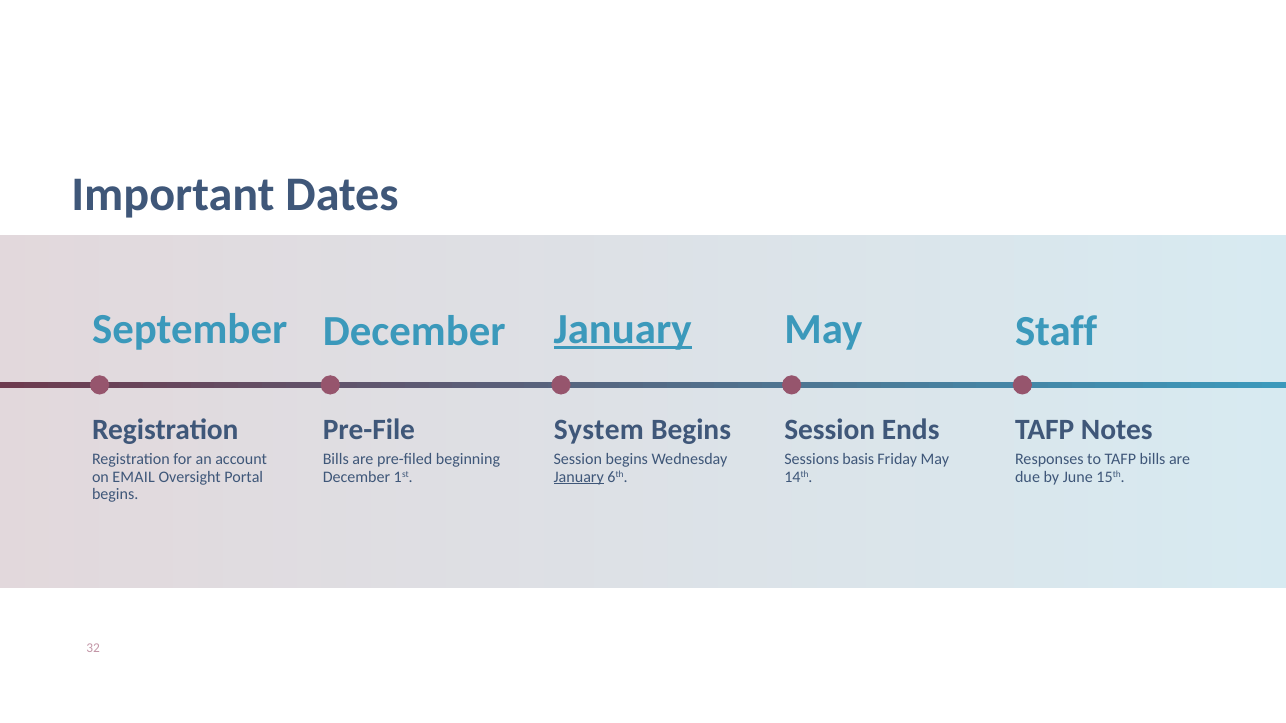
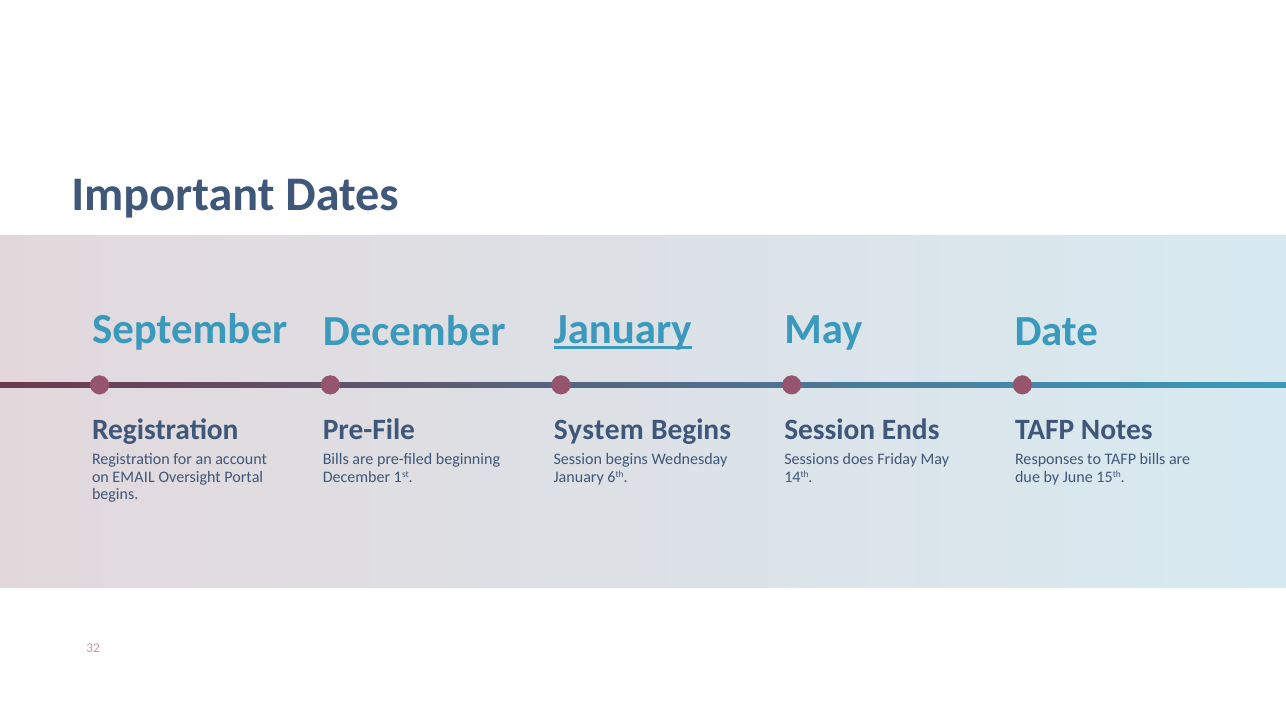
Staff: Staff -> Date
basis: basis -> does
January at (579, 477) underline: present -> none
